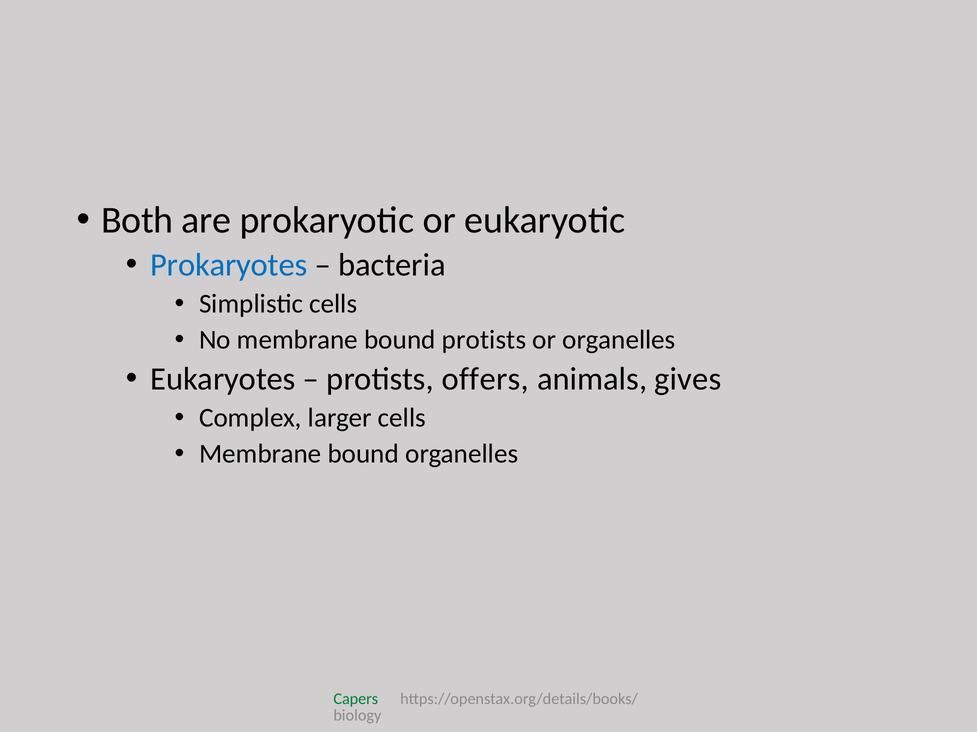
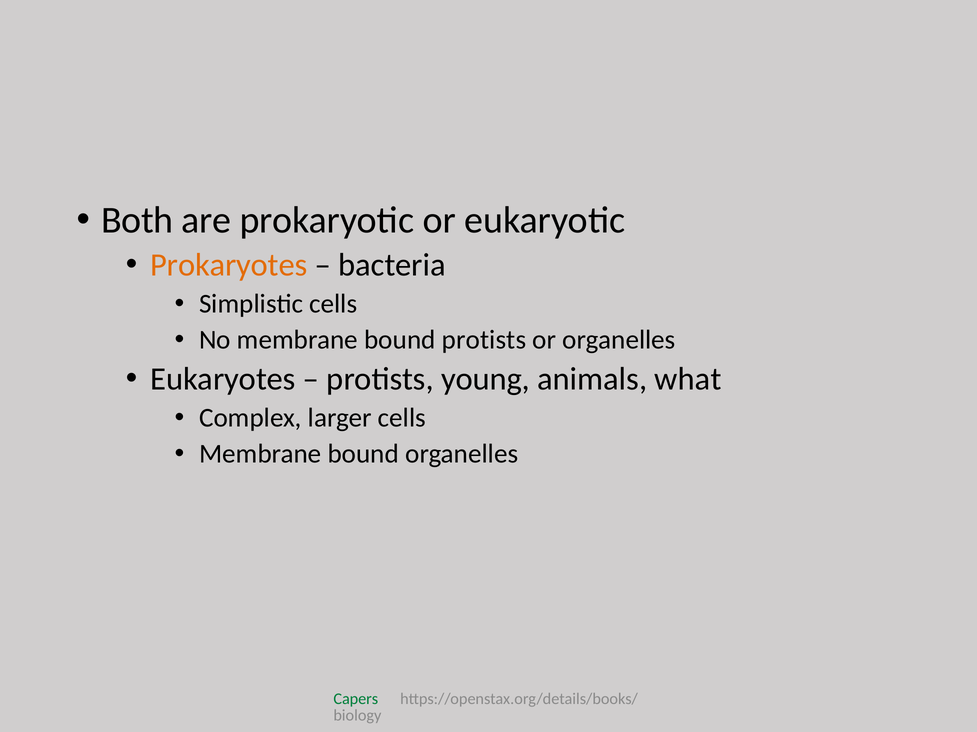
Prokaryotes colour: blue -> orange
offers: offers -> young
gives: gives -> what
